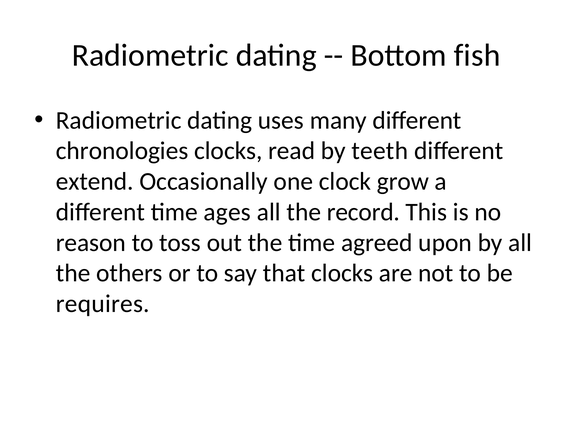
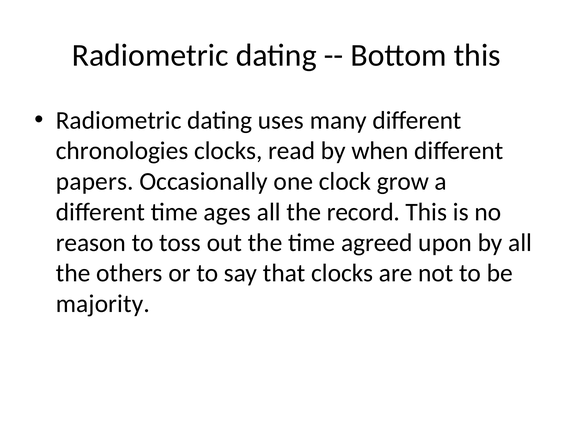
Bottom fish: fish -> this
teeth: teeth -> when
extend: extend -> papers
requires: requires -> majority
